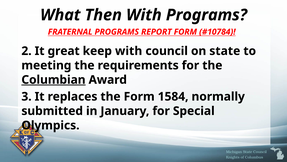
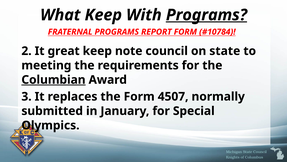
What Then: Then -> Keep
Programs at (206, 15) underline: none -> present
keep with: with -> note
1584: 1584 -> 4507
